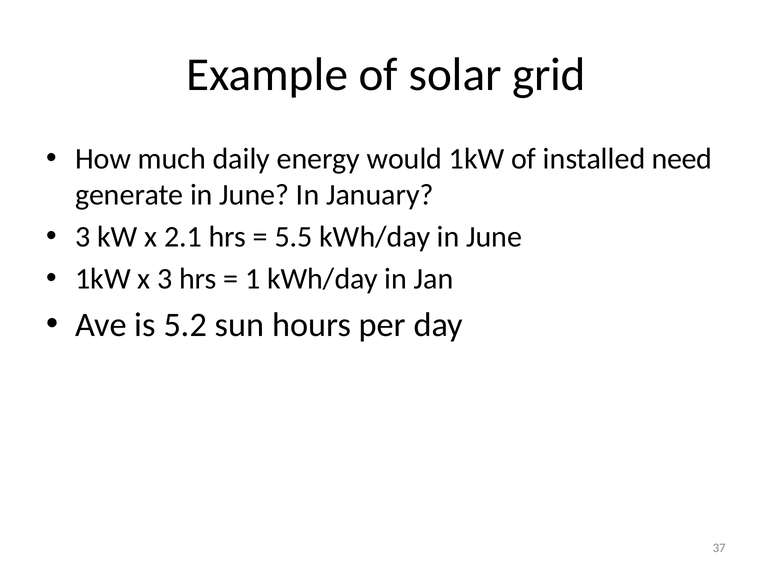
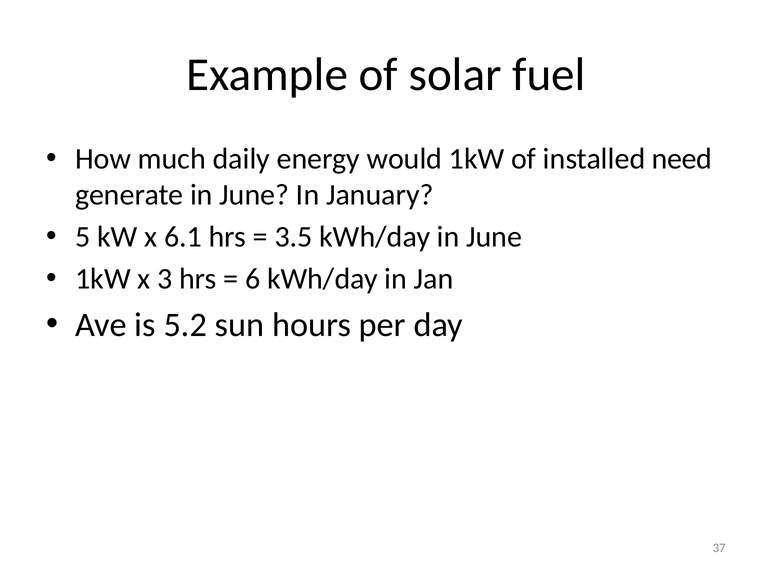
grid: grid -> fuel
3 at (83, 237): 3 -> 5
2.1: 2.1 -> 6.1
5.5: 5.5 -> 3.5
1: 1 -> 6
